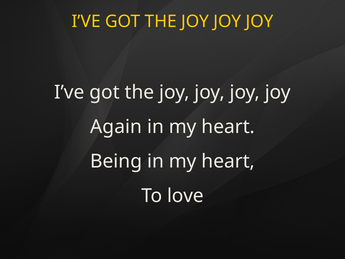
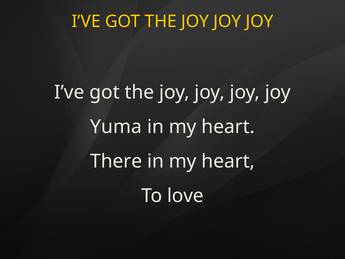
Again: Again -> Yuma
Being: Being -> There
